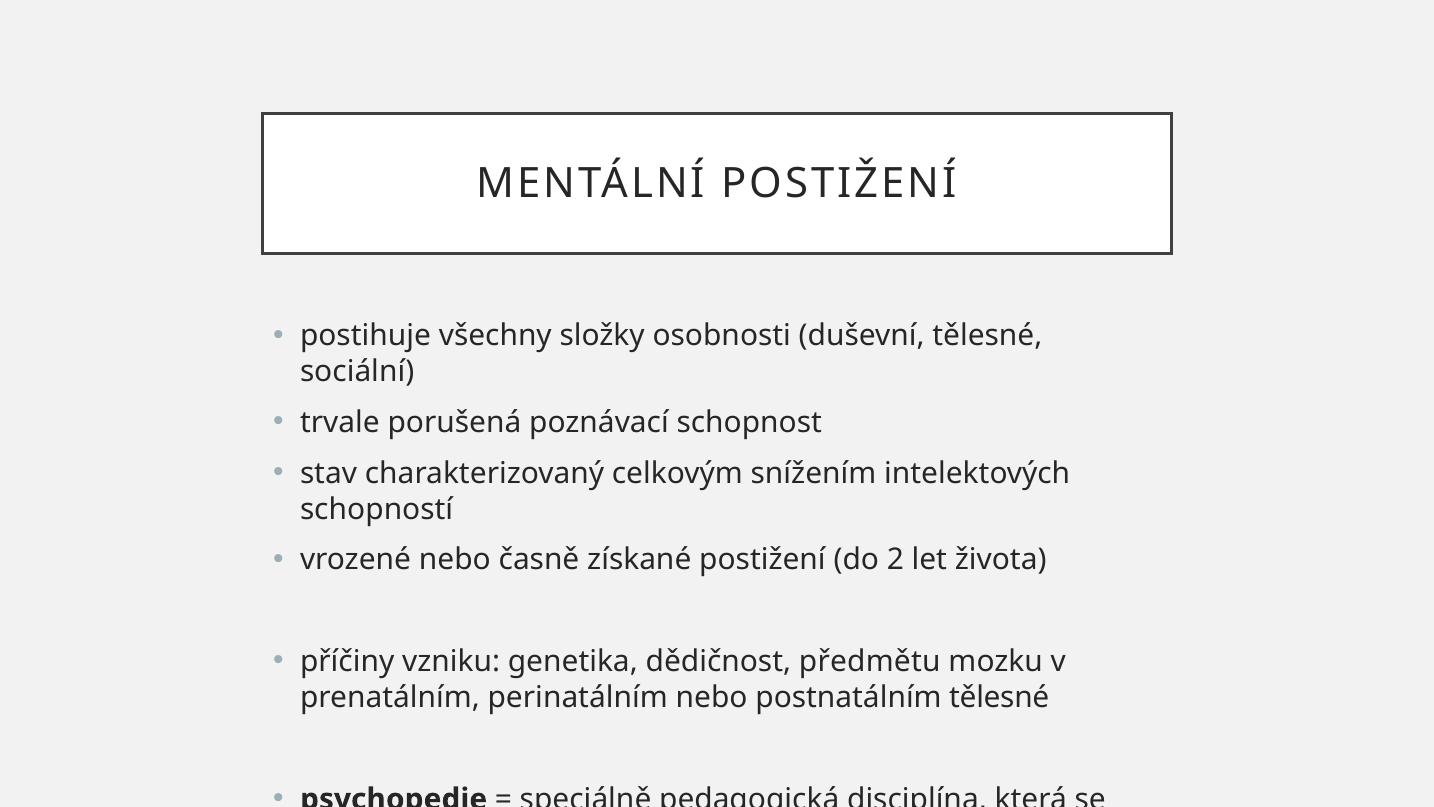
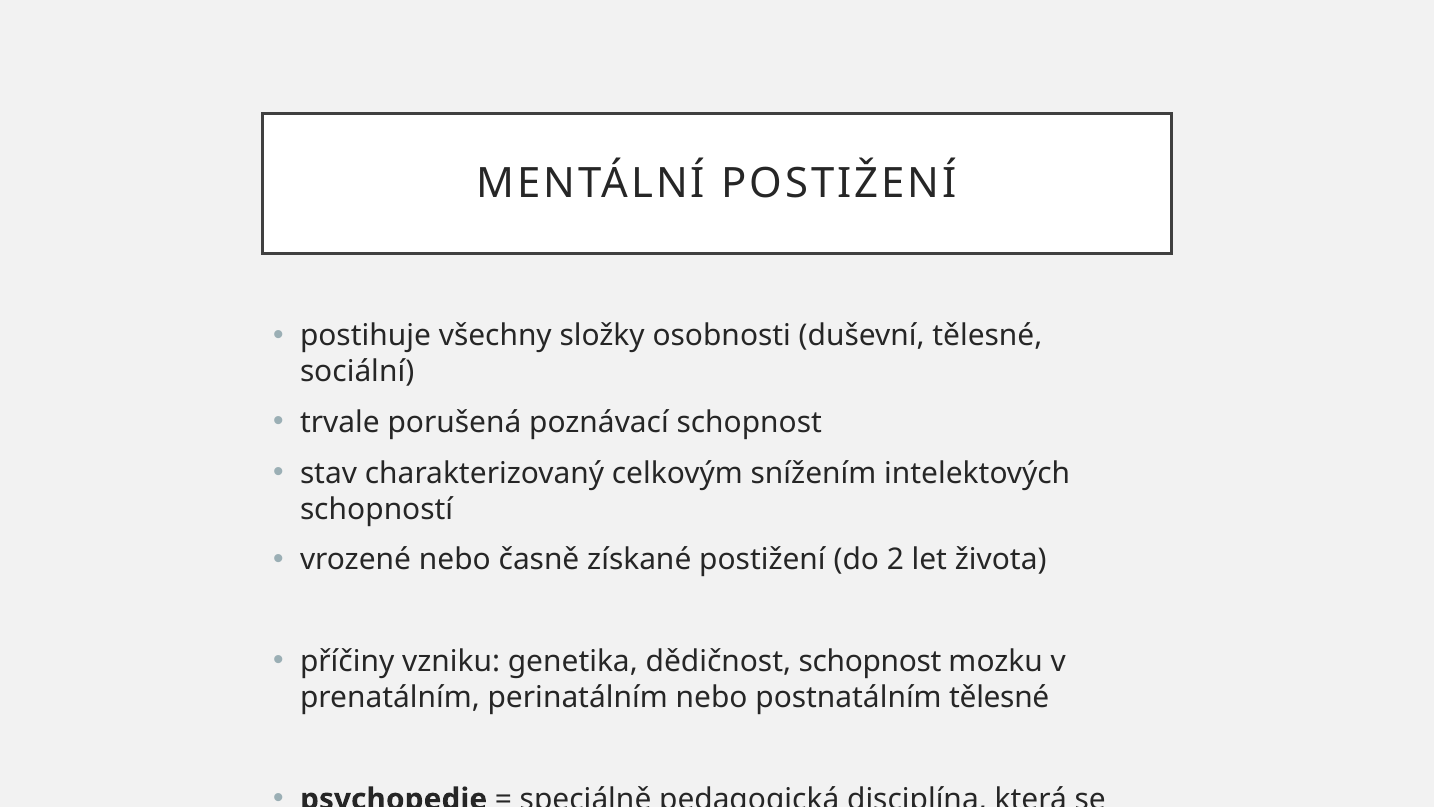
dědičnost předmětu: předmětu -> schopnost
